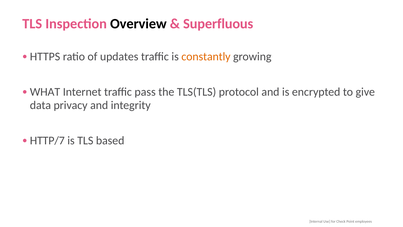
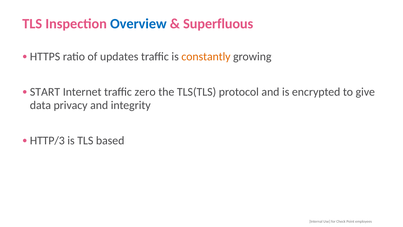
Overview colour: black -> blue
WHAT: WHAT -> START
pass: pass -> zero
HTTP/7: HTTP/7 -> HTTP/3
